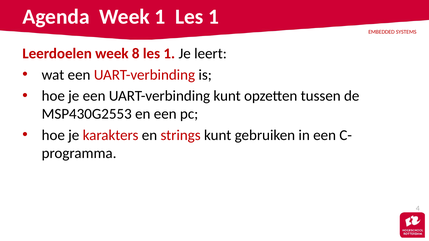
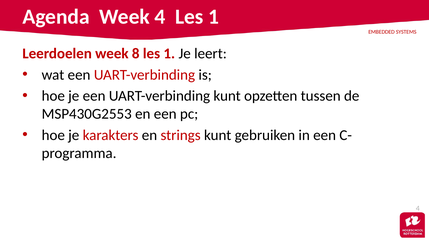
Week 1: 1 -> 4
